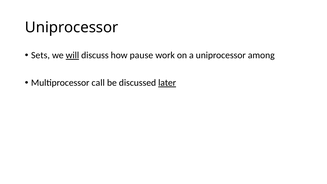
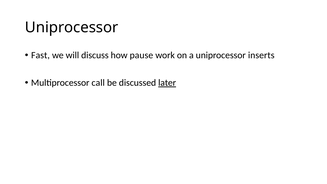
Sets: Sets -> Fast
will underline: present -> none
among: among -> inserts
